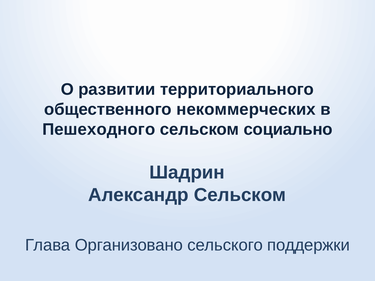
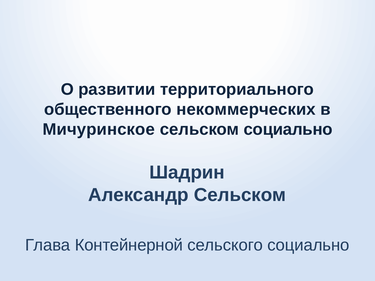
Пешеходного: Пешеходного -> Мичуринское
Организовано: Организовано -> Контейнерной
сельского поддержки: поддержки -> социально
